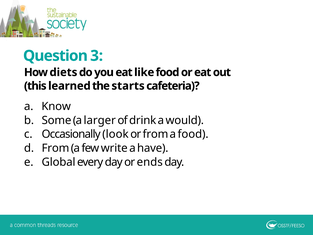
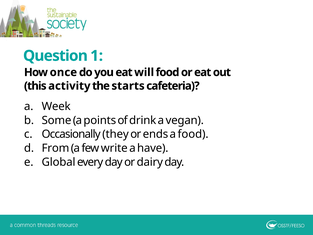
3: 3 -> 1
diets: diets -> once
like: like -> will
learned: learned -> activity
Know: Know -> Week
larger: larger -> points
would: would -> vegan
look: look -> they
or from: from -> ends
ends: ends -> dairy
